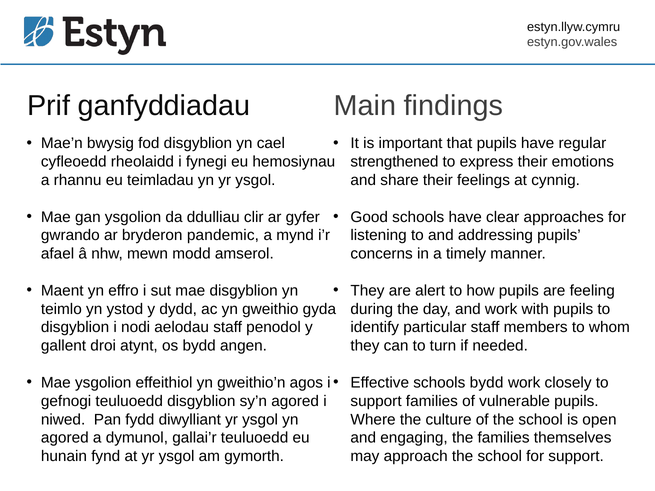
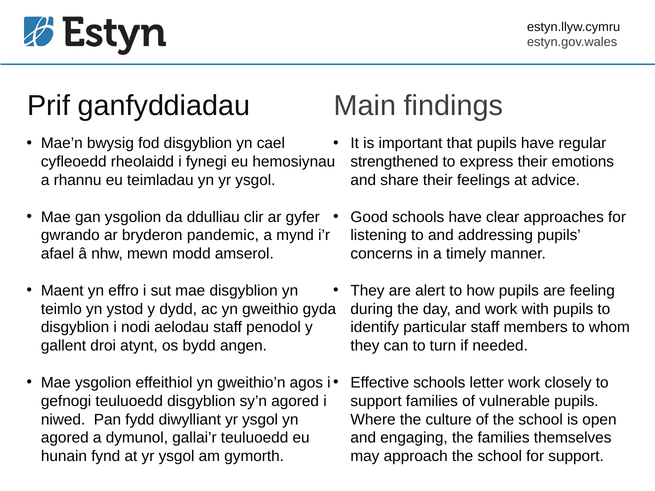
cynnig: cynnig -> advice
schools bydd: bydd -> letter
